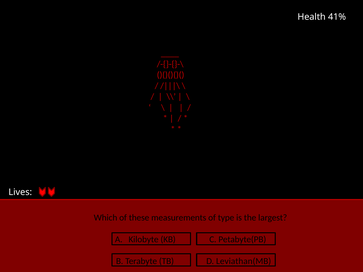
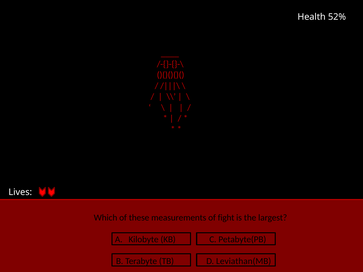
41%: 41% -> 52%
type: type -> fight
